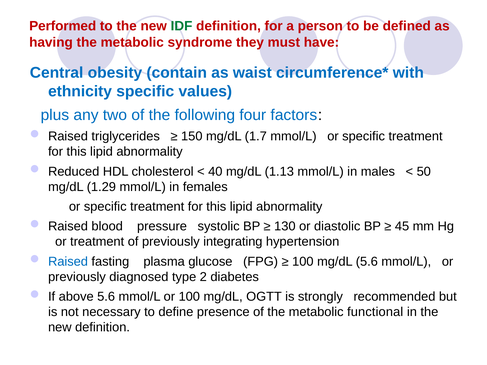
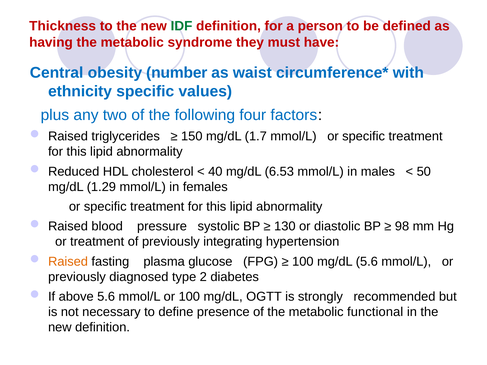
Performed: Performed -> Thickness
contain: contain -> number
1.13: 1.13 -> 6.53
45: 45 -> 98
Raised at (68, 262) colour: blue -> orange
